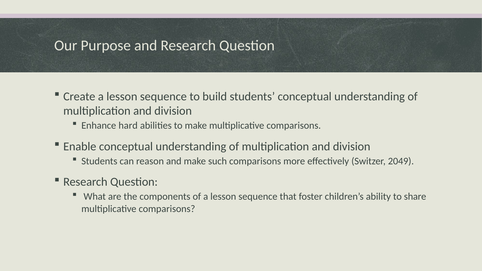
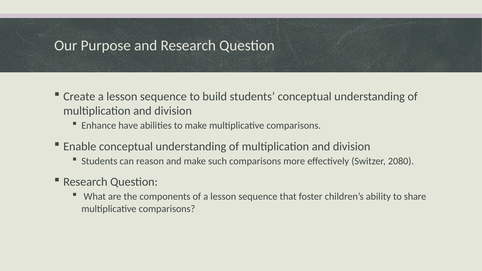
hard: hard -> have
2049: 2049 -> 2080
